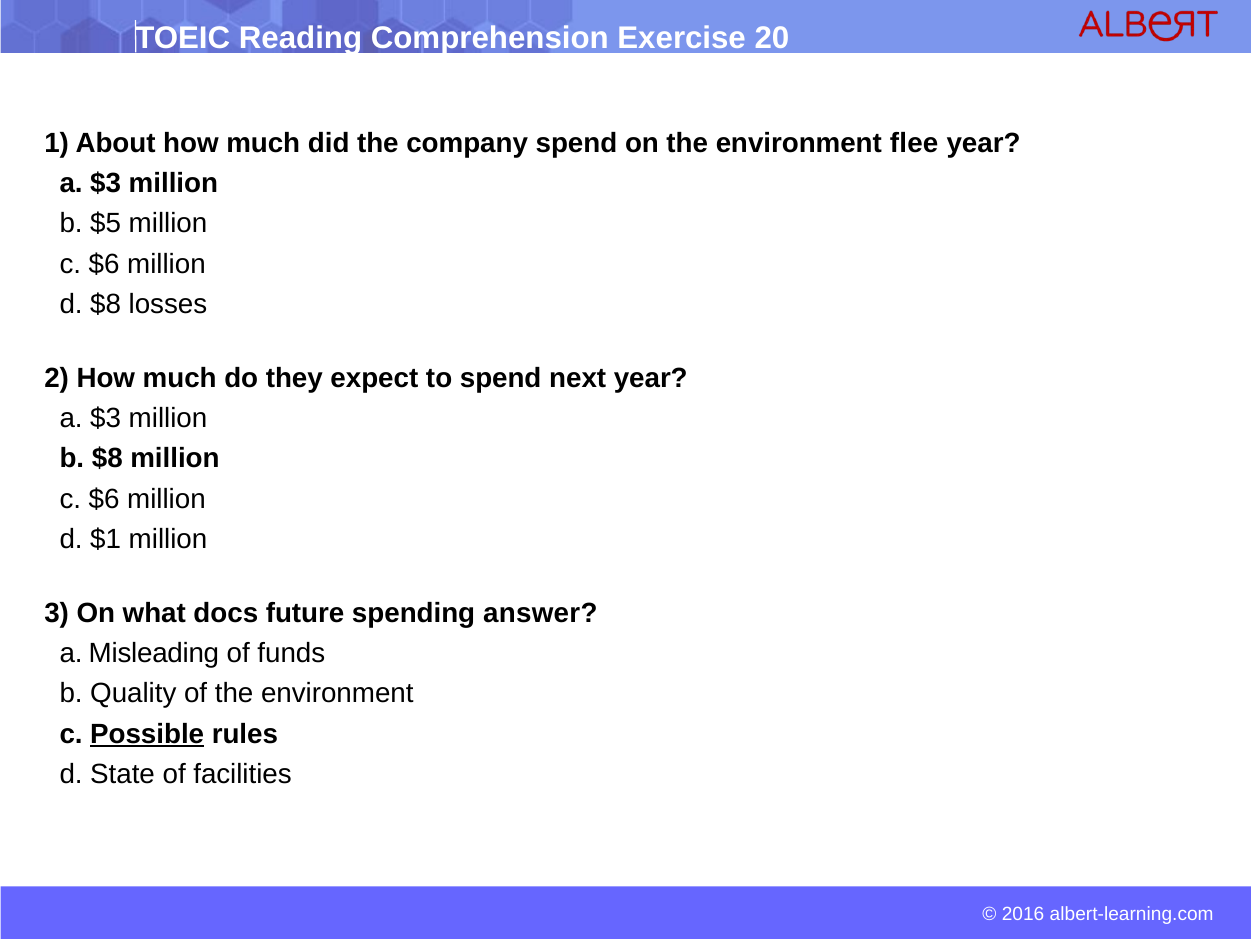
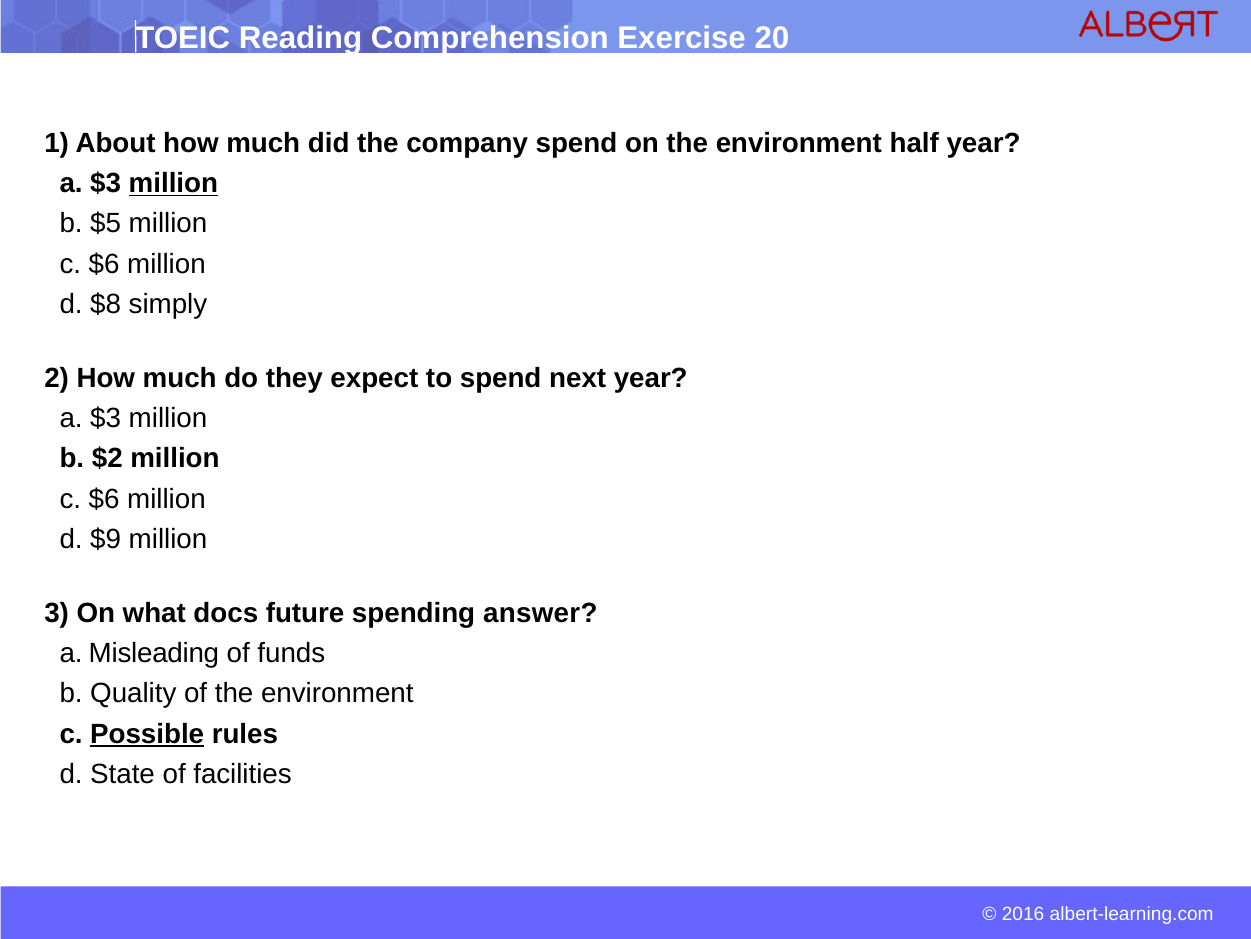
flee: flee -> half
million at (173, 183) underline: none -> present
losses: losses -> simply
b $8: $8 -> $2
$1: $1 -> $9
